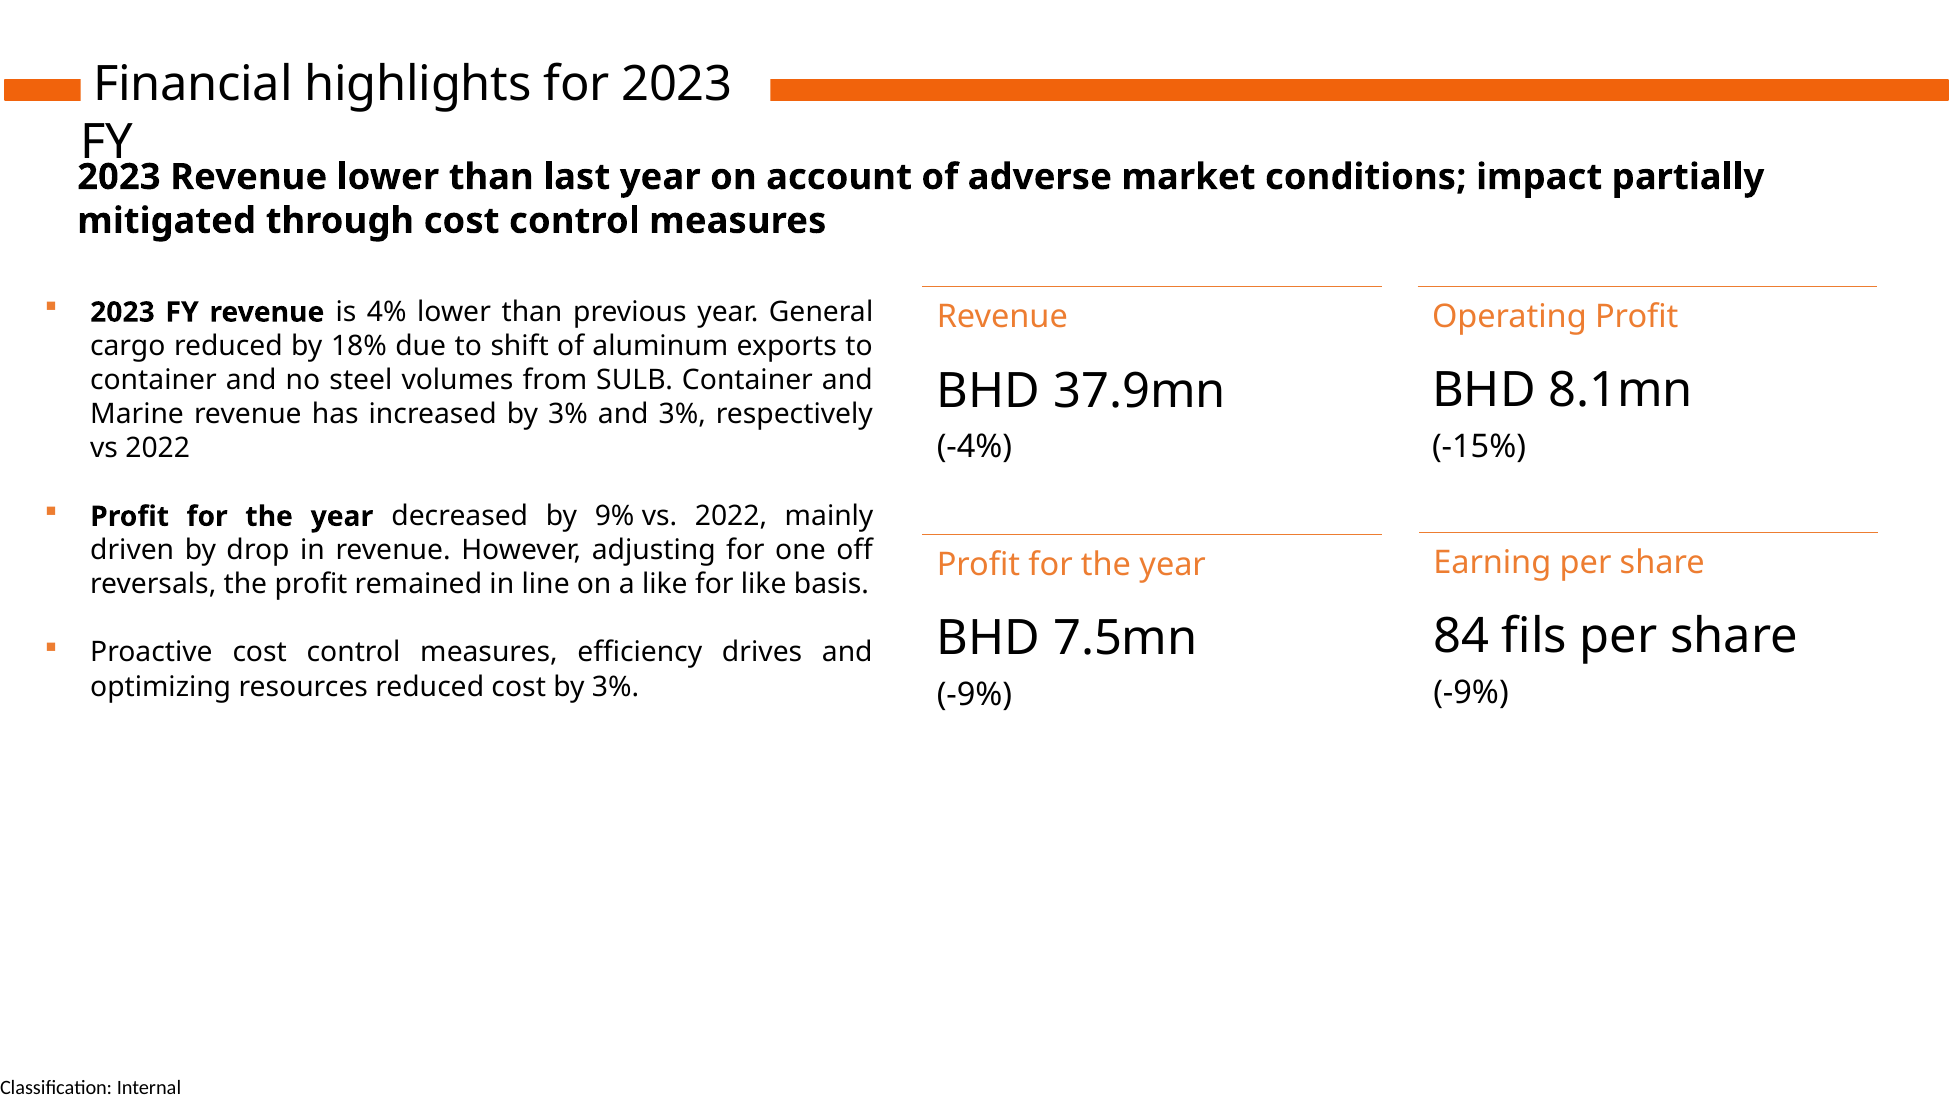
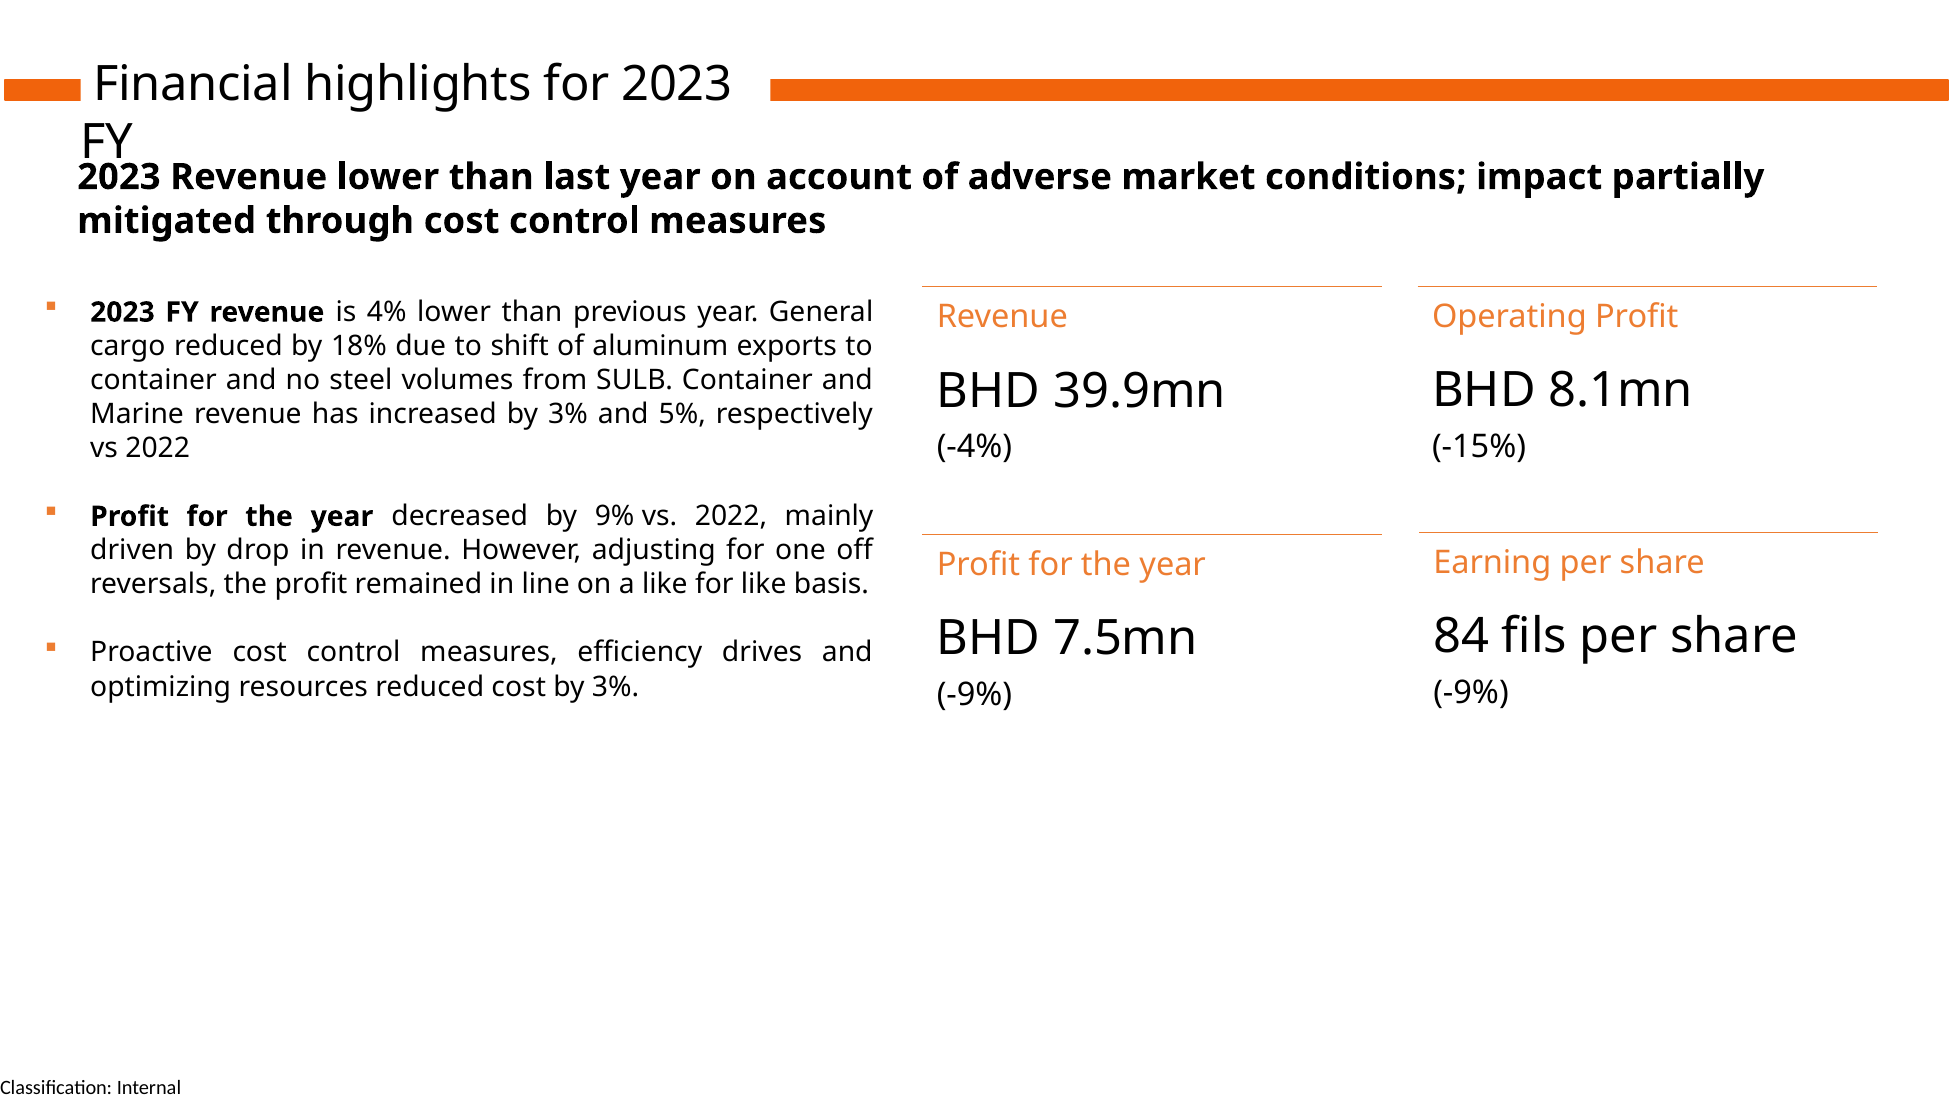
37.9mn: 37.9mn -> 39.9mn
and 3%: 3% -> 5%
